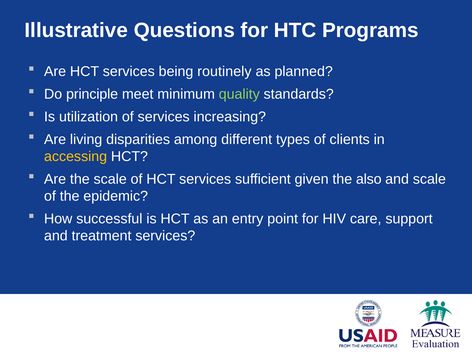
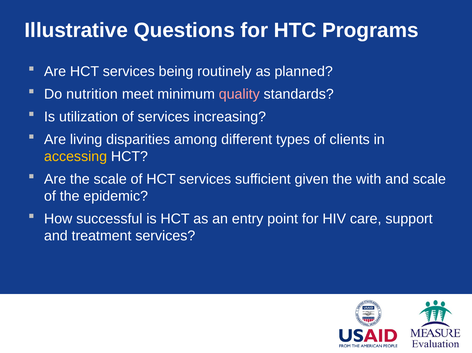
principle: principle -> nutrition
quality colour: light green -> pink
also: also -> with
